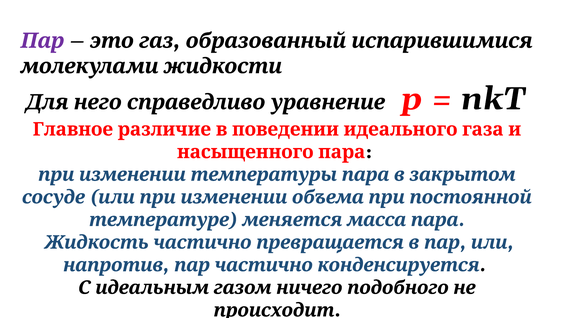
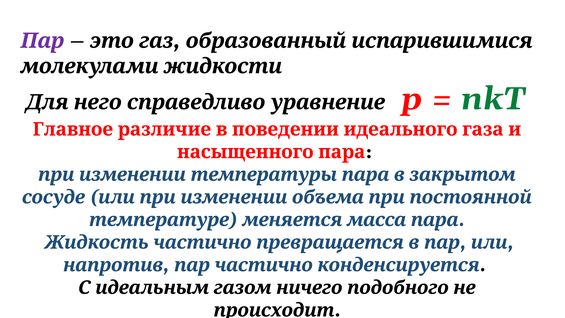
nkT colour: black -> green
